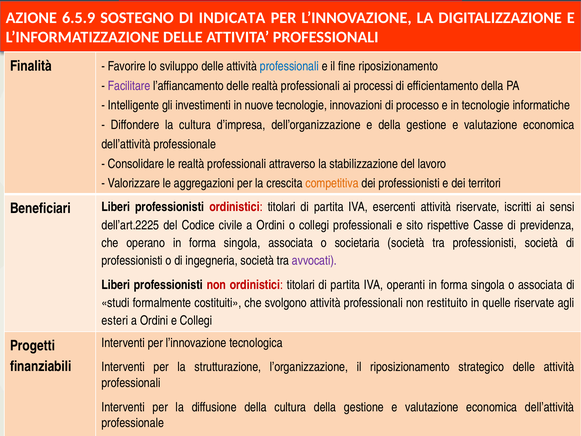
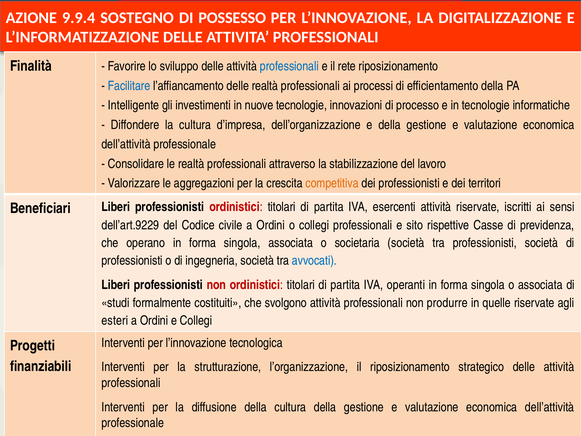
6.5.9: 6.5.9 -> 9.9.4
INDICATA: INDICATA -> POSSESSO
fine: fine -> rete
Facilitare colour: purple -> blue
dell’art.2225: dell’art.2225 -> dell’art.9229
avvocati colour: purple -> blue
restituito: restituito -> produrre
